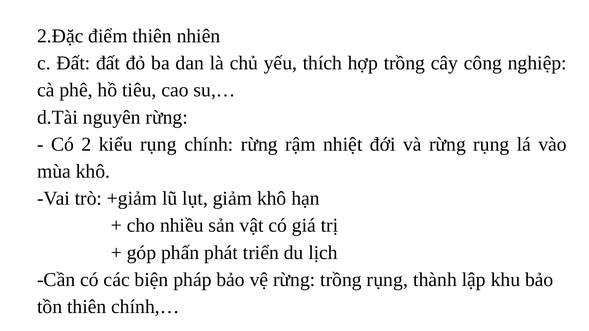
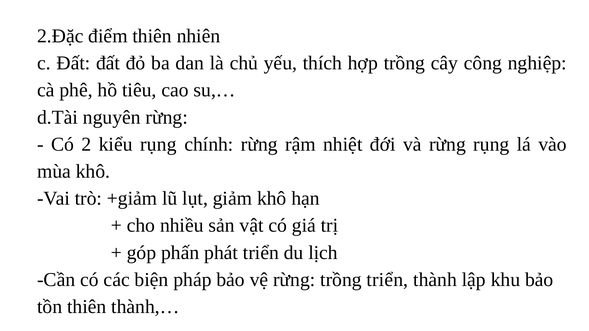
trồng rụng: rụng -> triển
chính,…: chính,… -> thành,…
